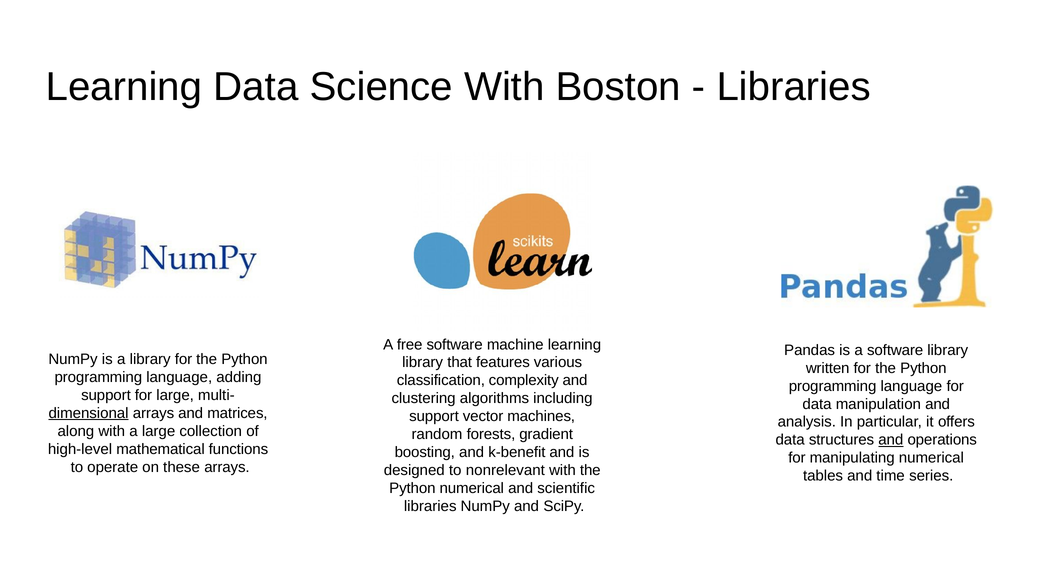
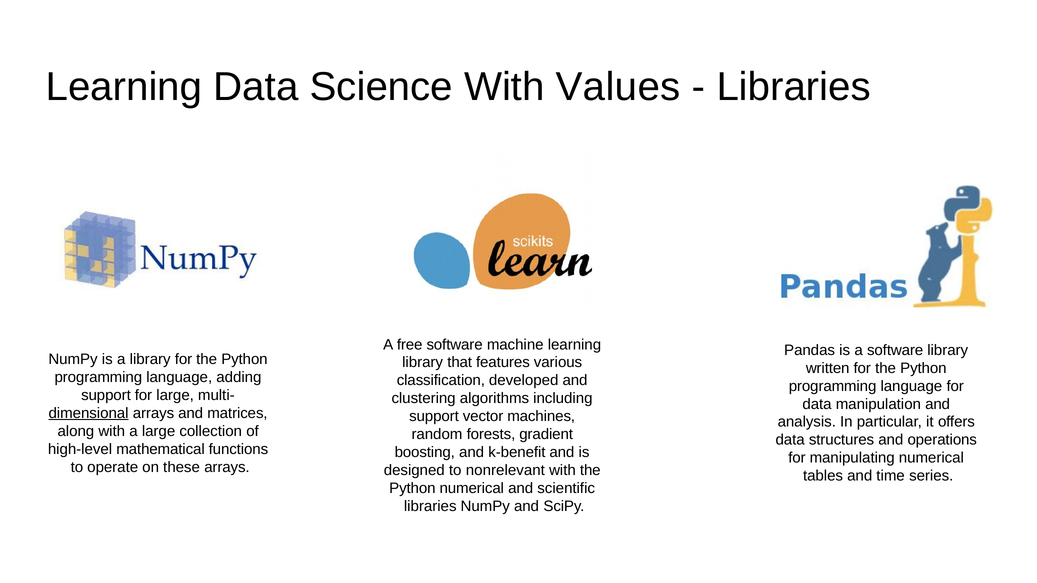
Boston: Boston -> Values
complexity: complexity -> developed
and at (891, 440) underline: present -> none
